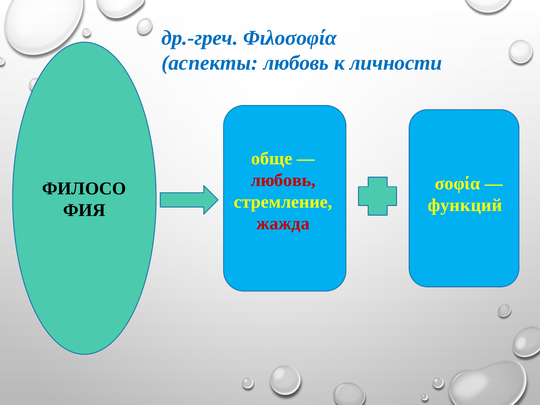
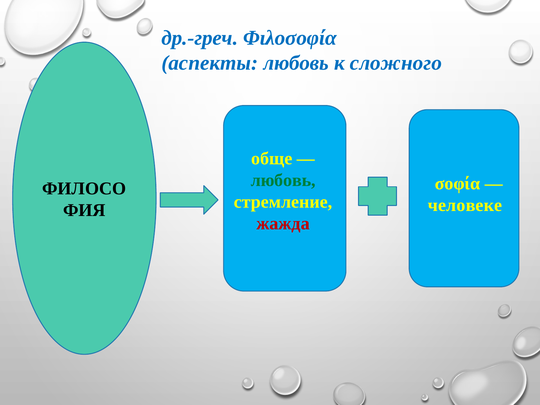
личности: личности -> сложного
любовь at (283, 180) colour: red -> green
функций: функций -> человеке
